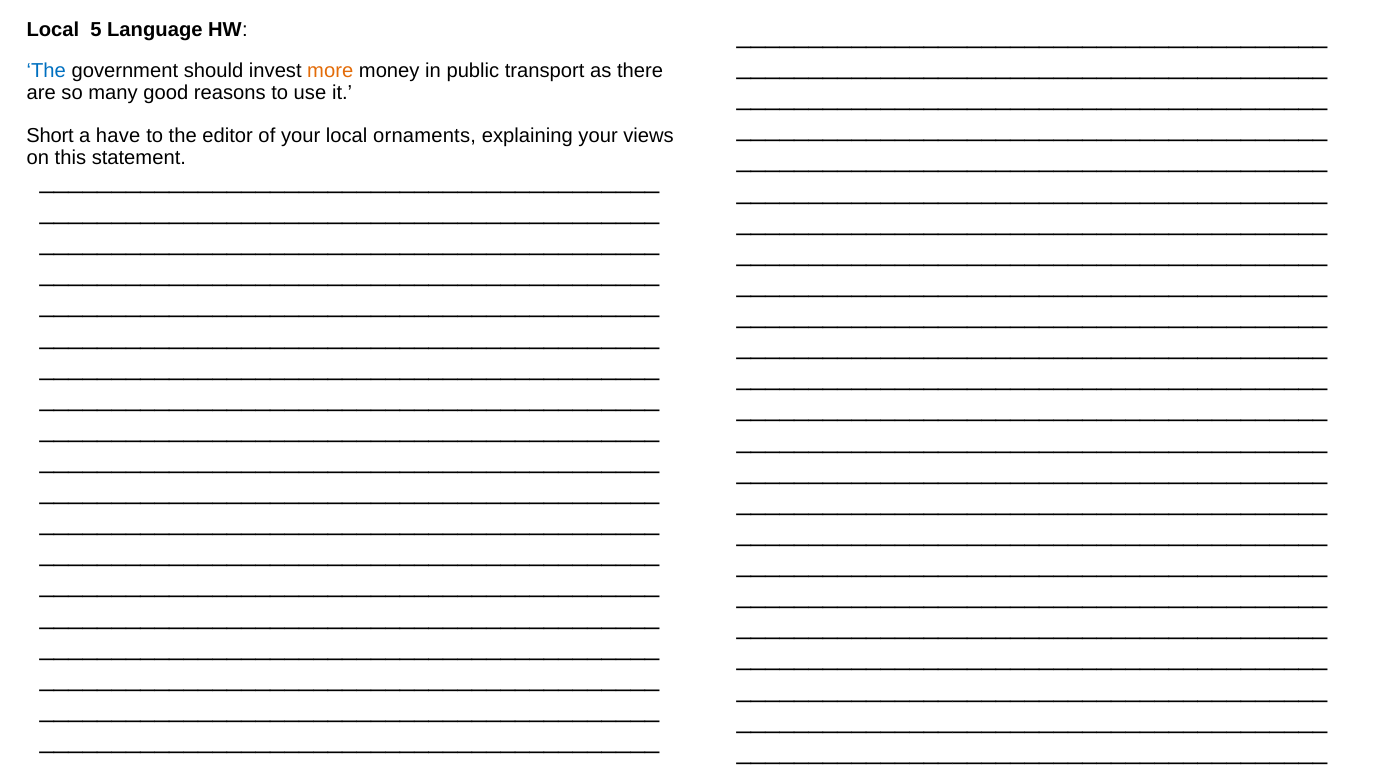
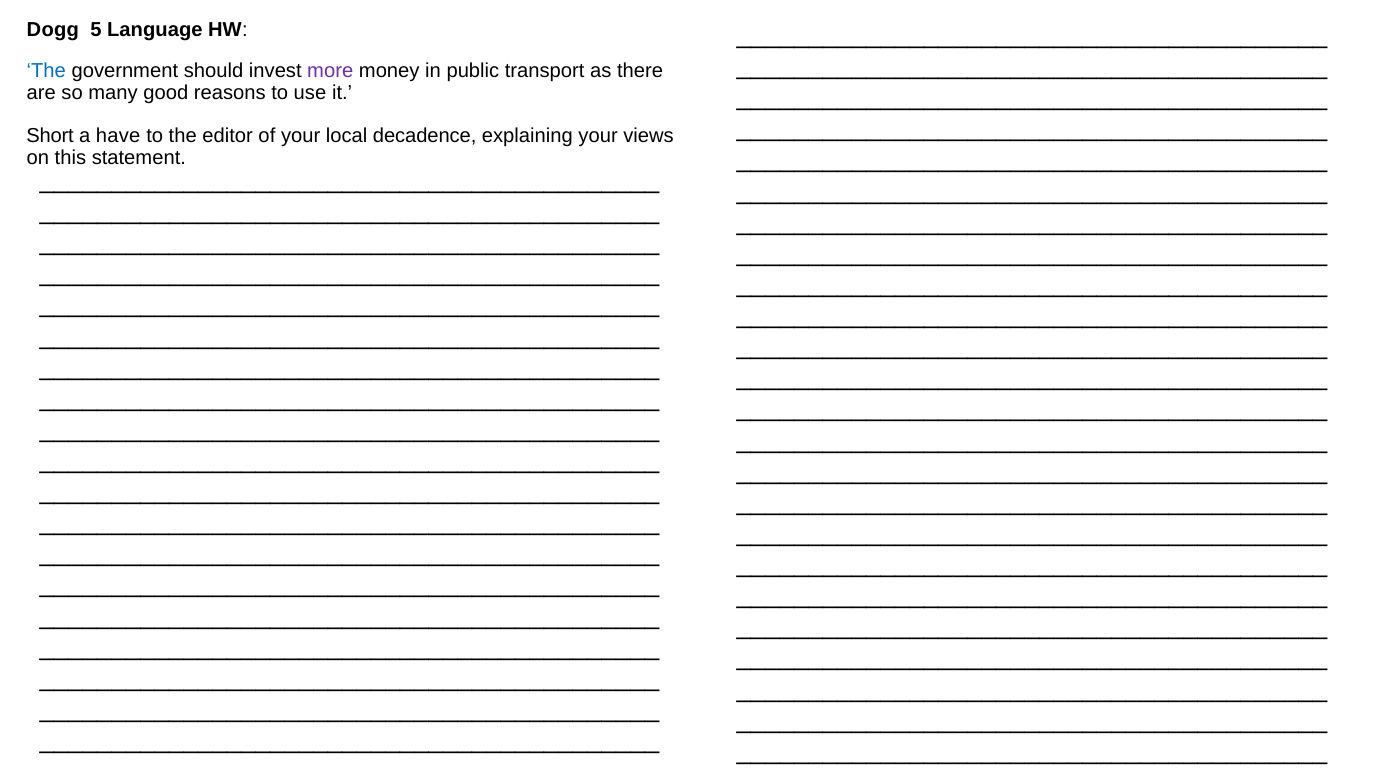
Local at (53, 30): Local -> Dogg
more colour: orange -> purple
ornaments: ornaments -> decadence
